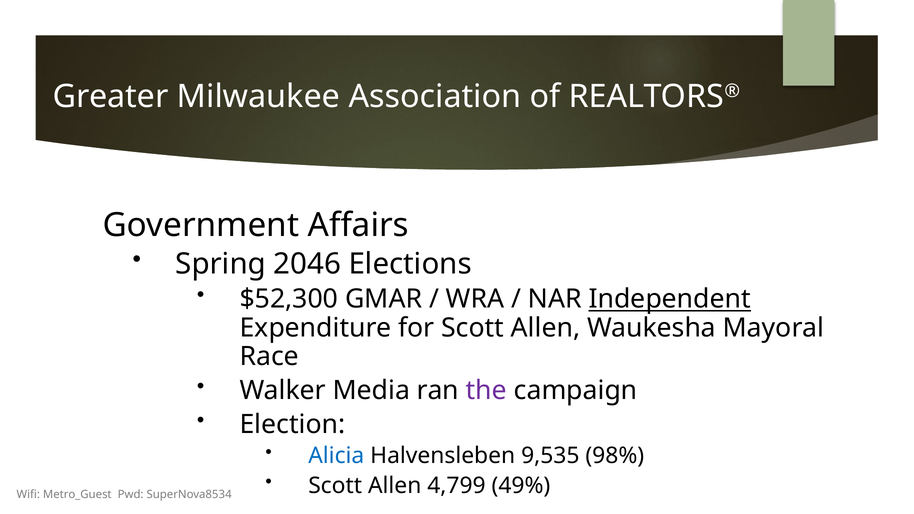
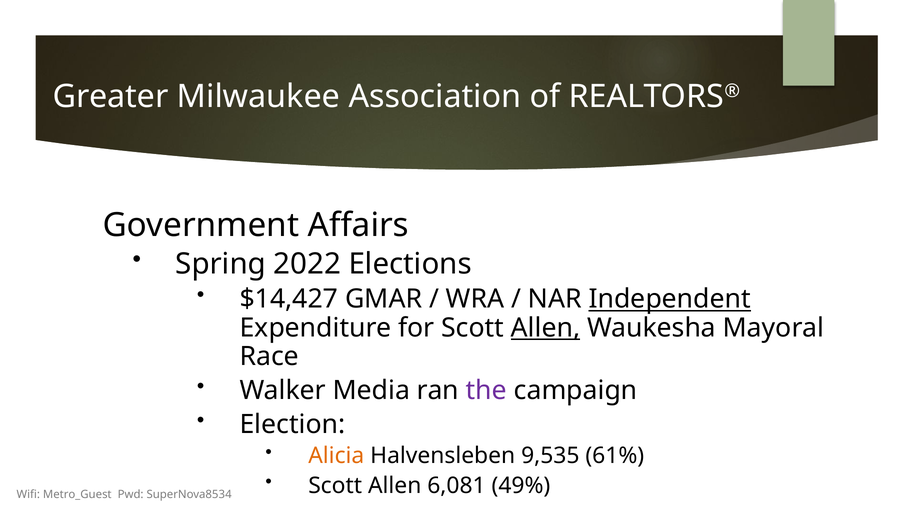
2046: 2046 -> 2022
$52,300: $52,300 -> $14,427
Allen at (545, 328) underline: none -> present
Alicia colour: blue -> orange
98%: 98% -> 61%
4,799: 4,799 -> 6,081
